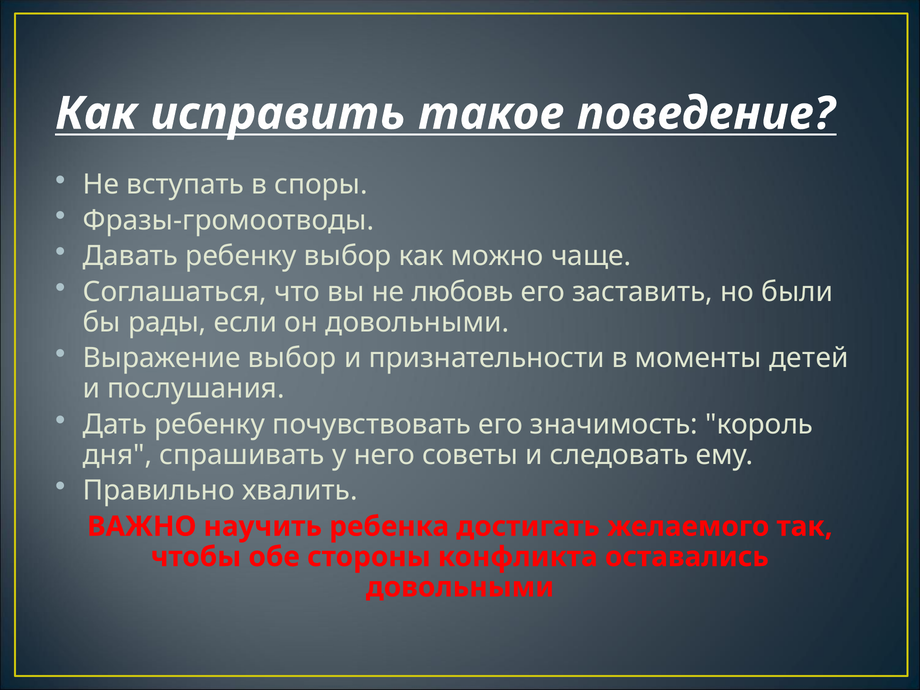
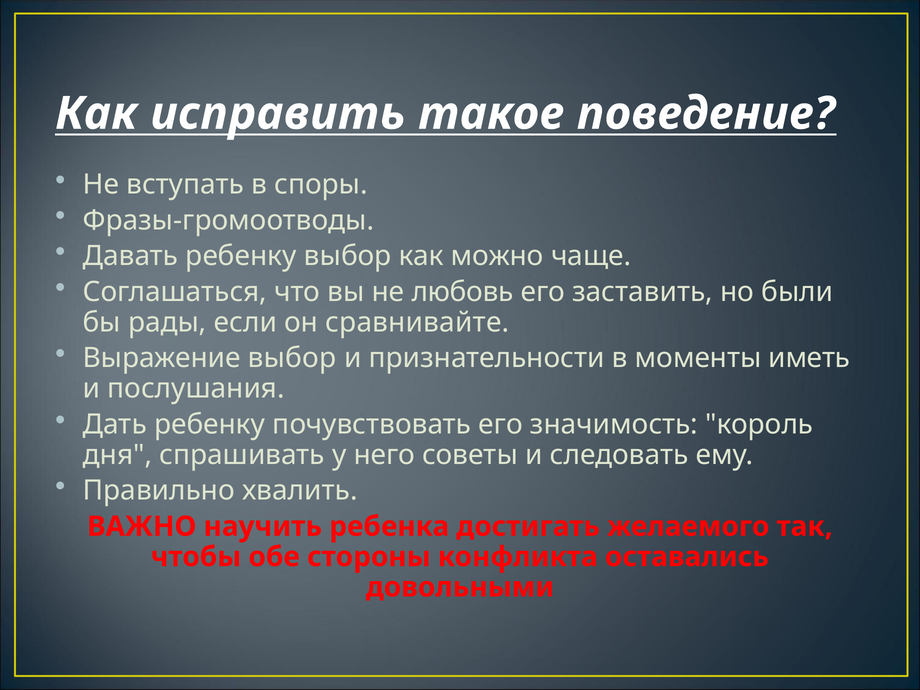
он довольными: довольными -> сравнивайте
детей: детей -> иметь
